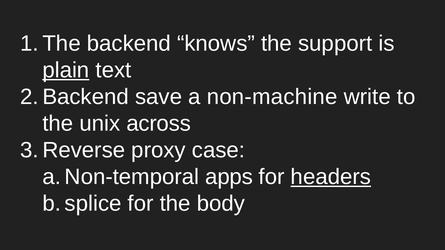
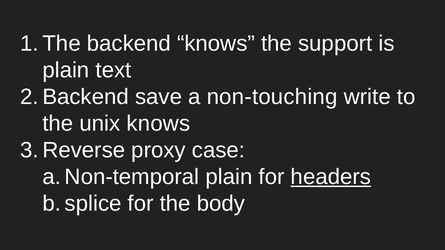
plain at (66, 70) underline: present -> none
non-machine: non-machine -> non-touching
unix across: across -> knows
apps at (229, 177): apps -> plain
